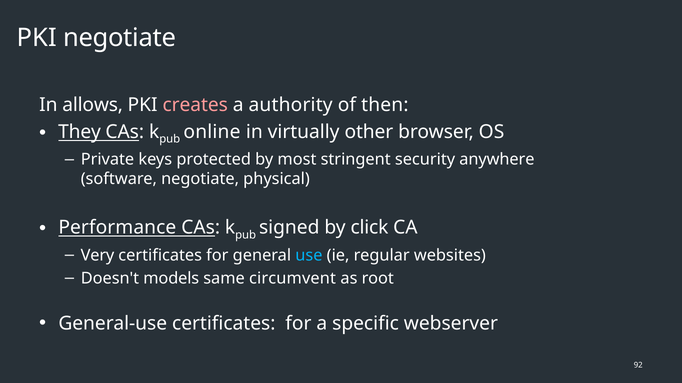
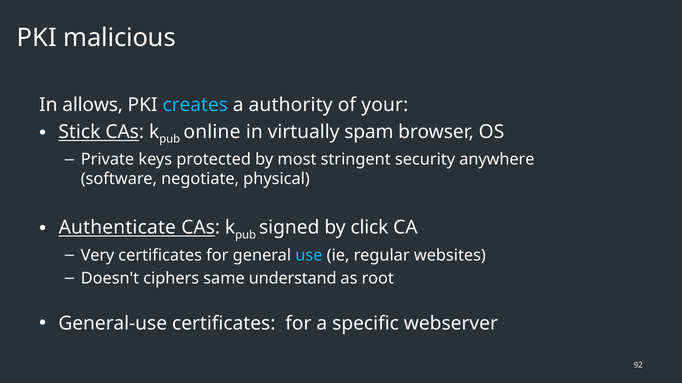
PKI negotiate: negotiate -> malicious
creates colour: pink -> light blue
then: then -> your
They: They -> Stick
other: other -> spam
Performance: Performance -> Authenticate
models: models -> ciphers
circumvent: circumvent -> understand
